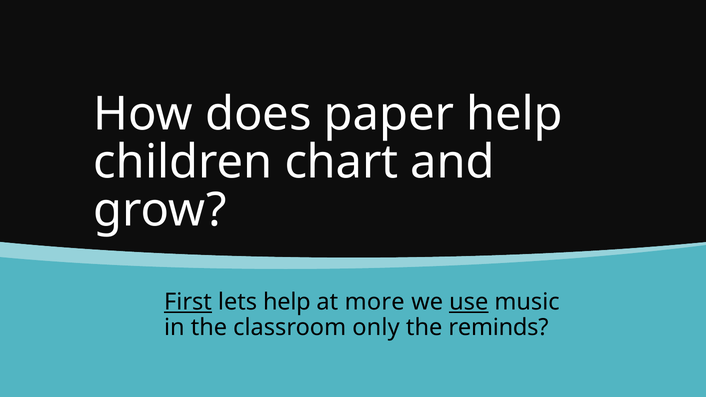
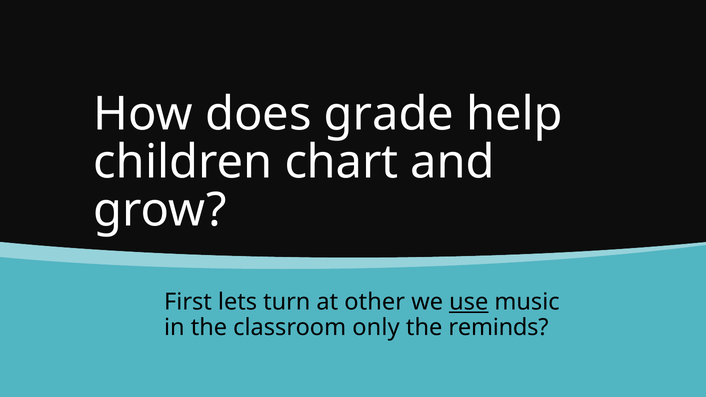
paper: paper -> grade
First underline: present -> none
lets help: help -> turn
more: more -> other
